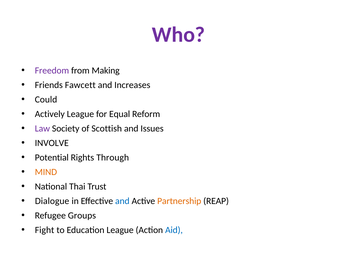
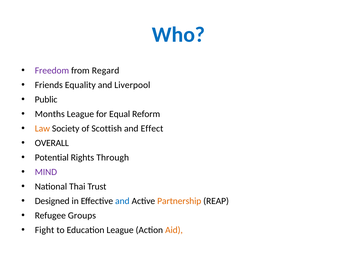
Who colour: purple -> blue
Making: Making -> Regard
Fawcett: Fawcett -> Equality
Increases: Increases -> Liverpool
Could: Could -> Public
Actively: Actively -> Months
Law colour: purple -> orange
Issues: Issues -> Effect
INVOLVE: INVOLVE -> OVERALL
MIND colour: orange -> purple
Dialogue: Dialogue -> Designed
Aid colour: blue -> orange
